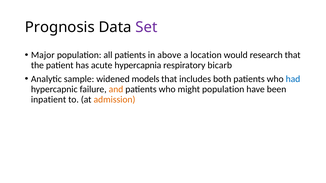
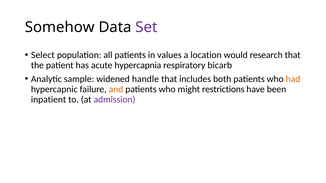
Prognosis: Prognosis -> Somehow
Major: Major -> Select
above: above -> values
models: models -> handle
had colour: blue -> orange
might population: population -> restrictions
admission colour: orange -> purple
